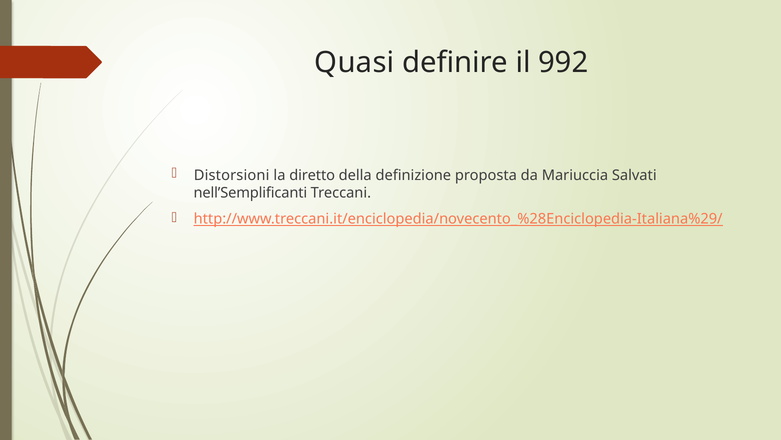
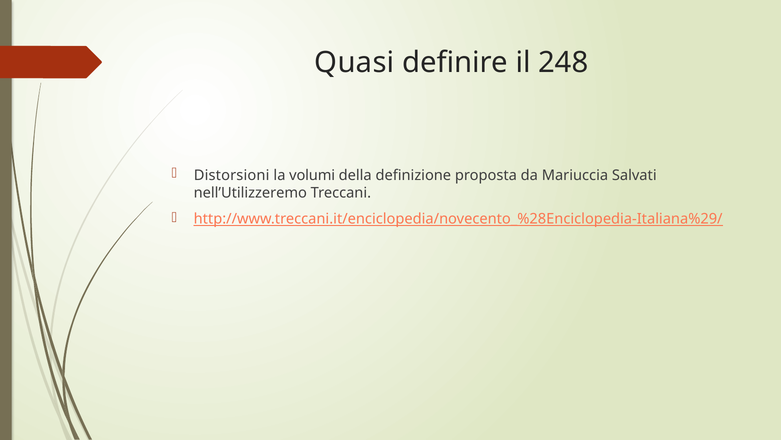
992: 992 -> 248
diretto: diretto -> volumi
nell’Semplificanti: nell’Semplificanti -> nell’Utilizzeremo
